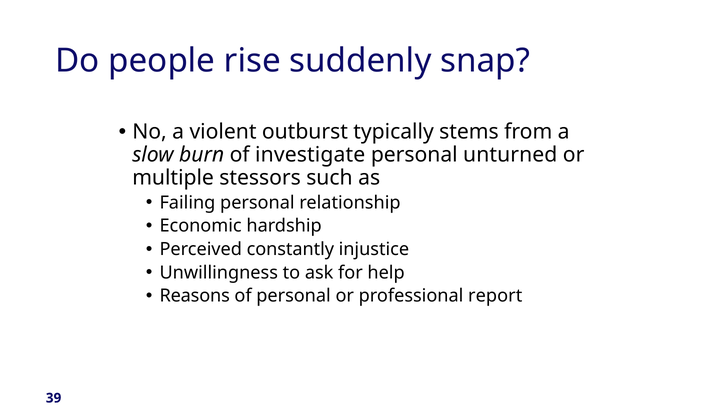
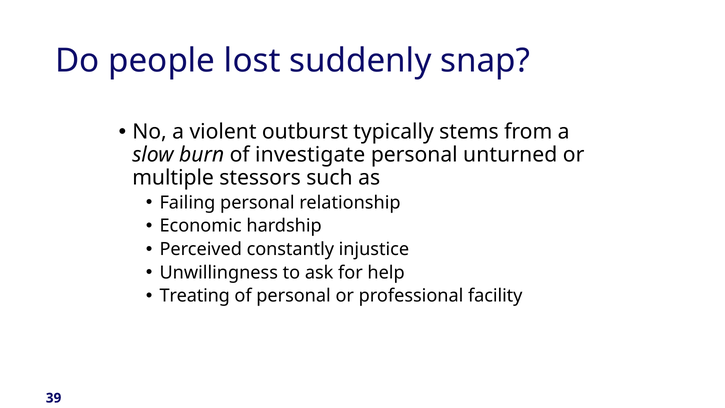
rise: rise -> lost
Reasons: Reasons -> Treating
report: report -> facility
